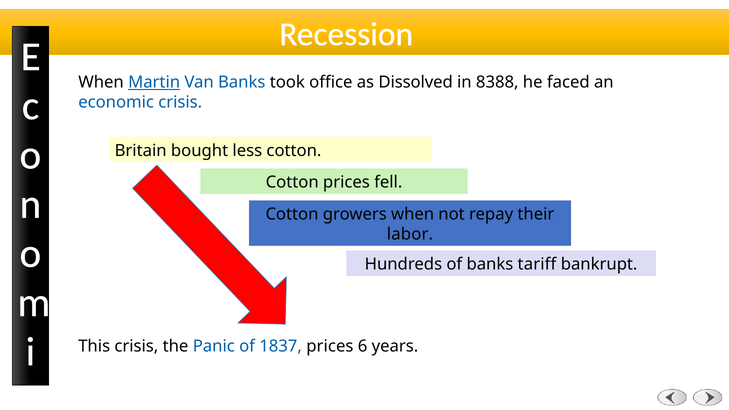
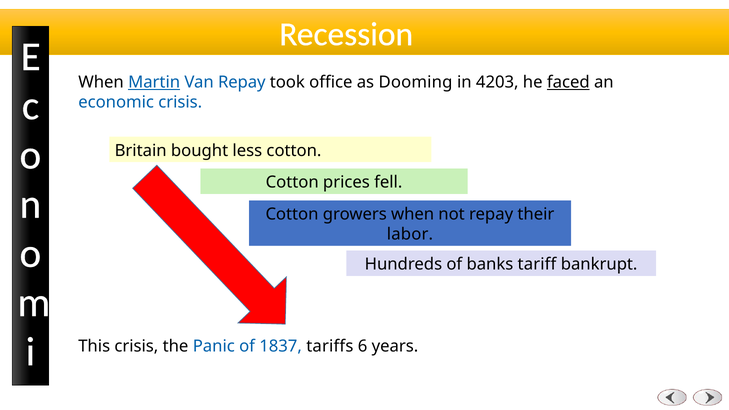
Van Banks: Banks -> Repay
Dissolved: Dissolved -> Dooming
8388: 8388 -> 4203
faced underline: none -> present
1837 prices: prices -> tariffs
